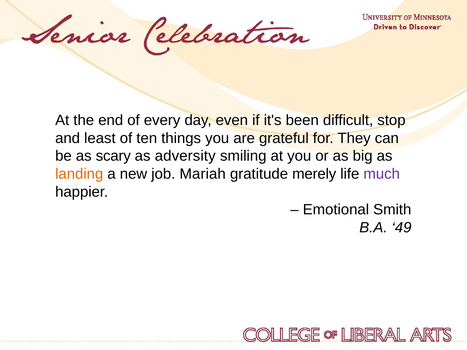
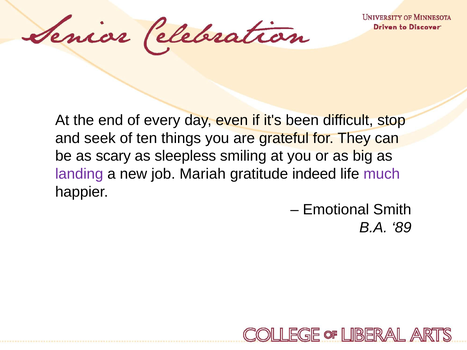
least: least -> seek
adversity: adversity -> sleepless
landing colour: orange -> purple
merely: merely -> indeed
49: 49 -> 89
